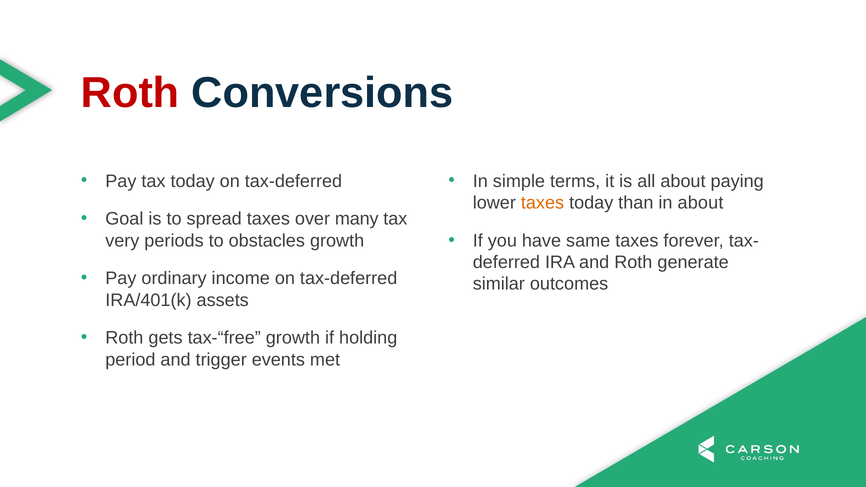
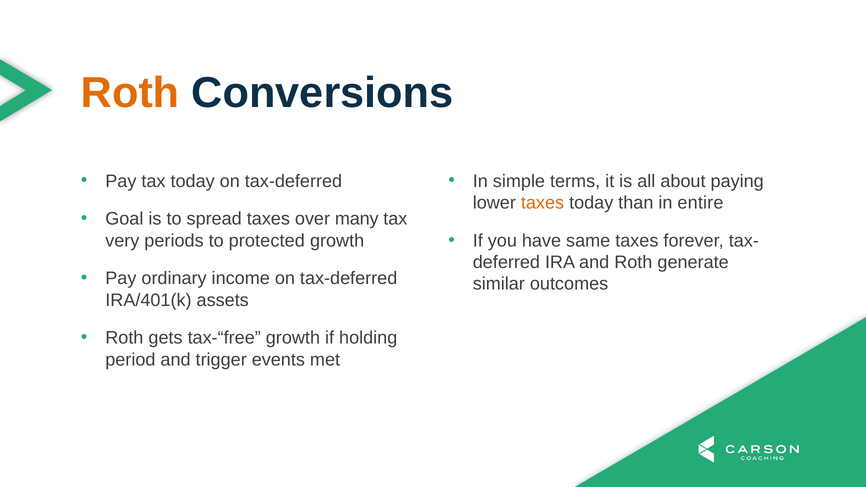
Roth at (130, 93) colour: red -> orange
in about: about -> entire
obstacles: obstacles -> protected
